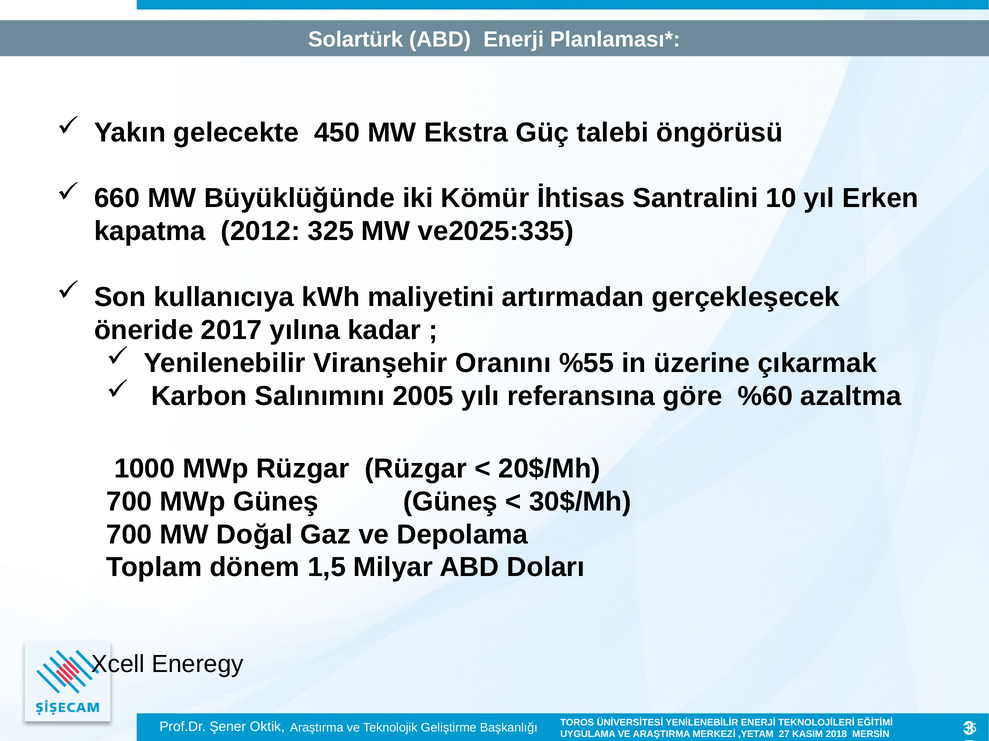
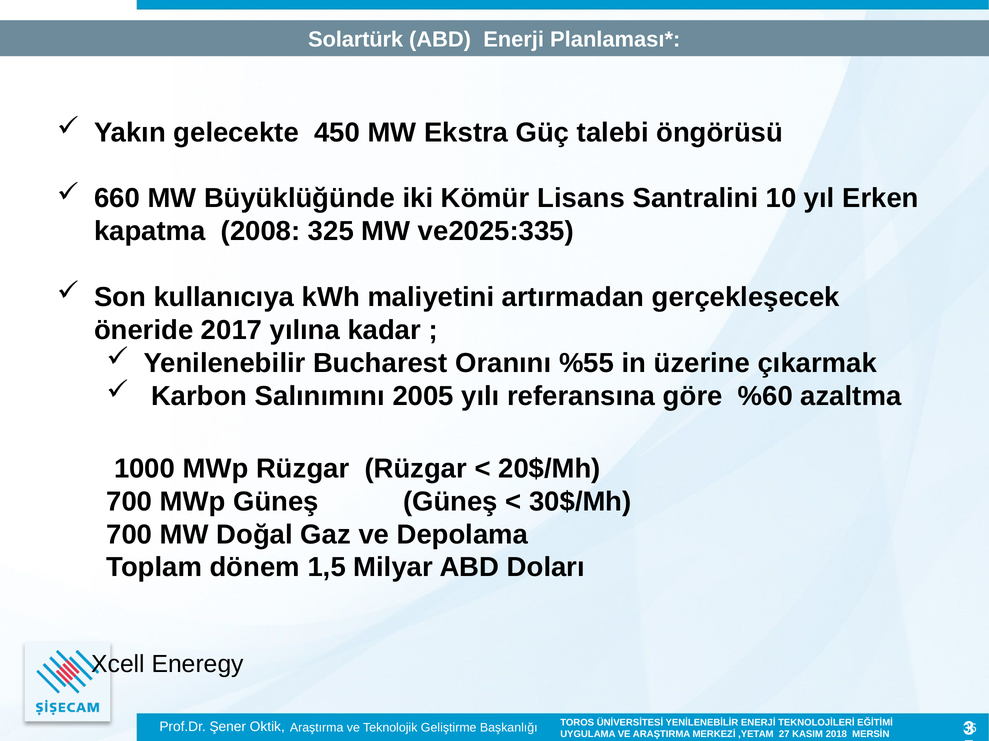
İhtisas: İhtisas -> Lisans
2012: 2012 -> 2008
Viranşehir: Viranşehir -> Bucharest
